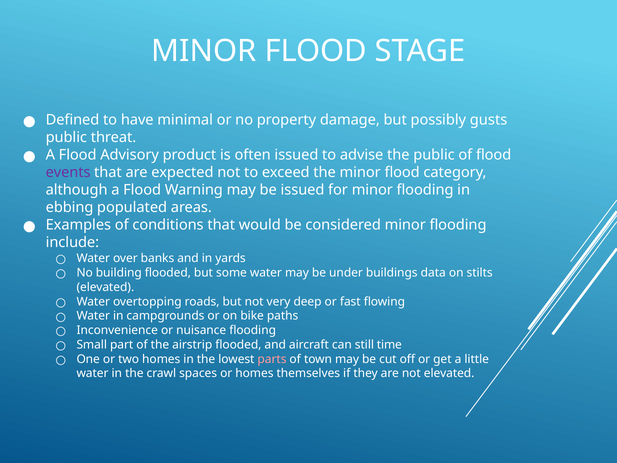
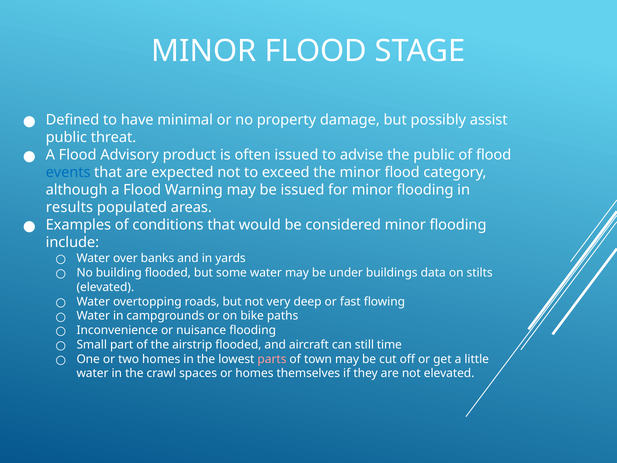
gusts: gusts -> assist
events colour: purple -> blue
ebbing: ebbing -> results
